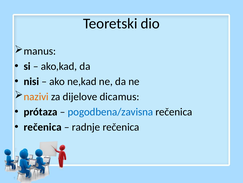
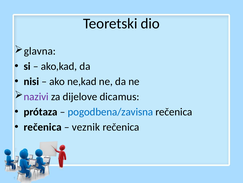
manus: manus -> glavna
nazivi colour: orange -> purple
radnje: radnje -> veznik
